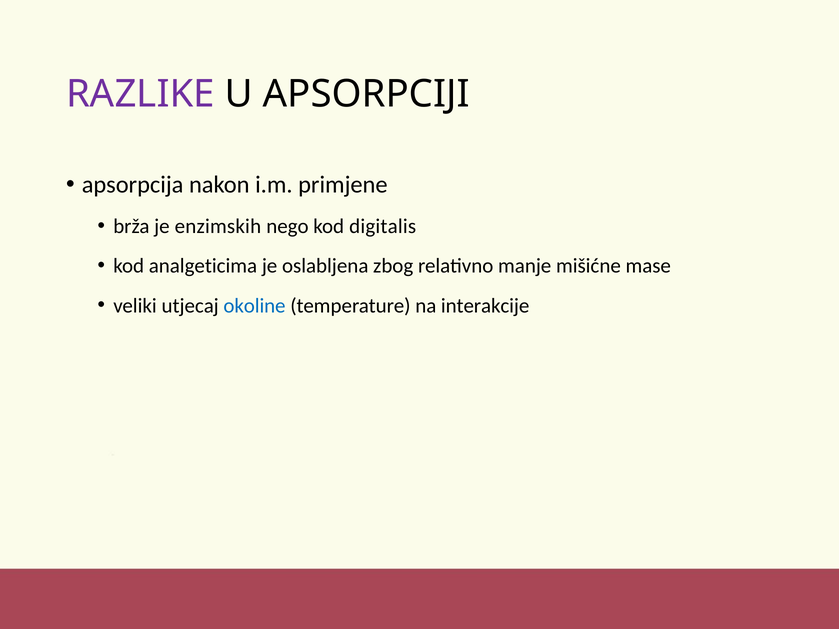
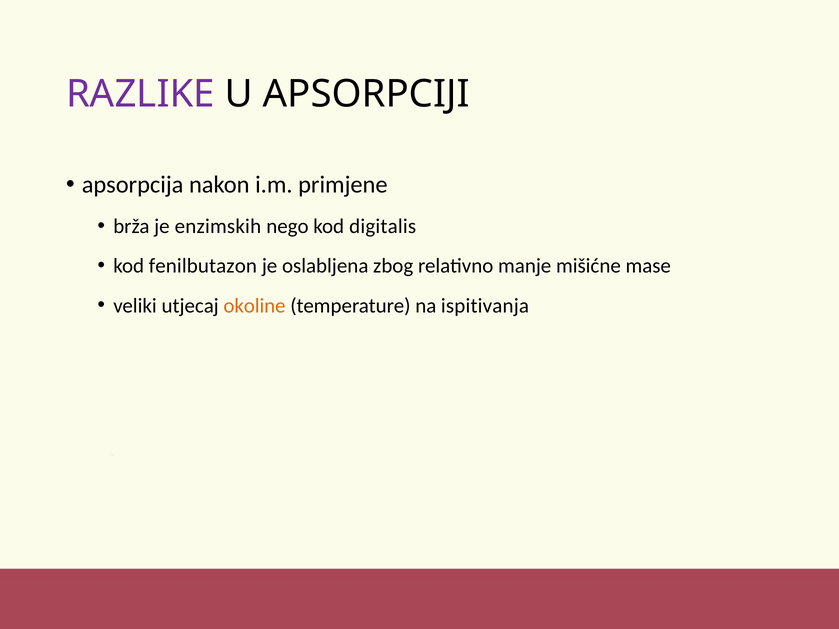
analgeticima: analgeticima -> fenilbutazon
okoline colour: blue -> orange
interakcije: interakcije -> ispitivanja
